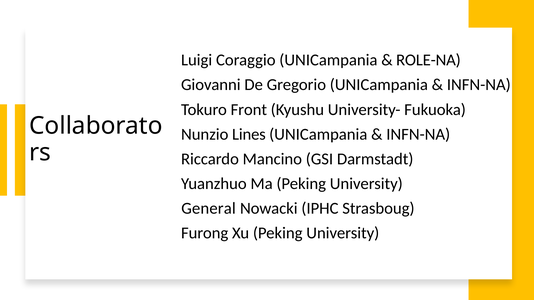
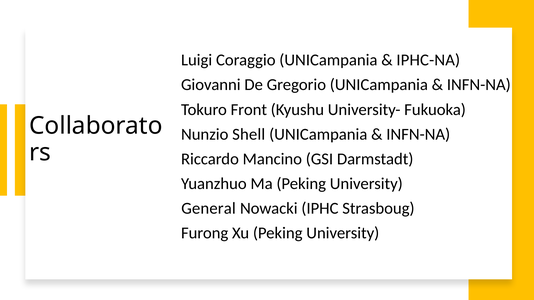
ROLE-NA: ROLE-NA -> IPHC-NA
Lines: Lines -> Shell
